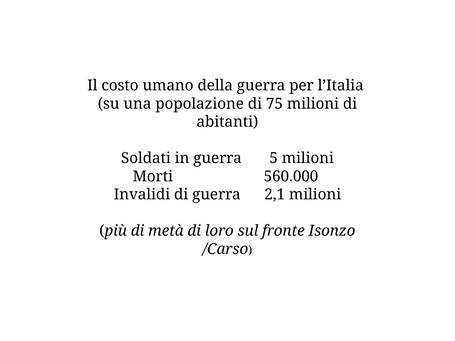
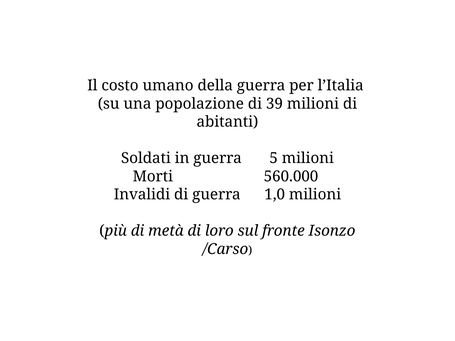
75: 75 -> 39
2,1: 2,1 -> 1,0
